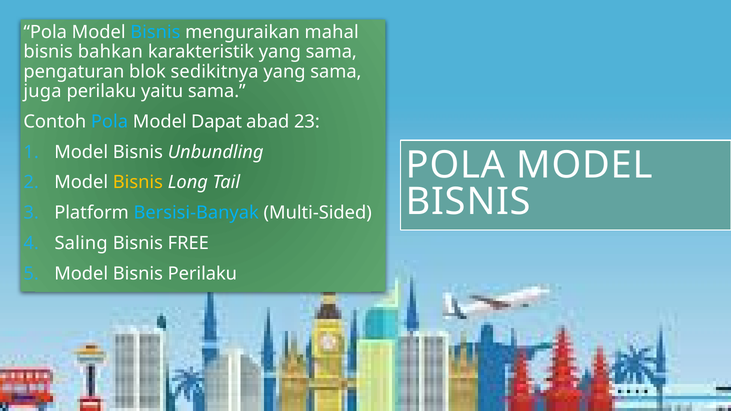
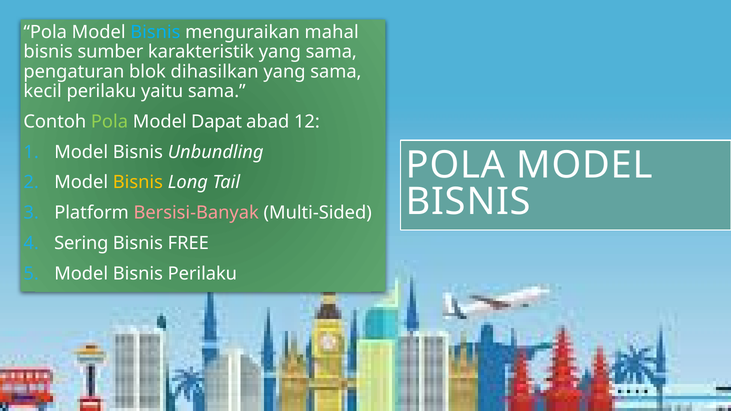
bahkan: bahkan -> sumber
sedikitnya: sedikitnya -> dihasilkan
juga: juga -> kecil
Pola at (109, 122) colour: light blue -> light green
23: 23 -> 12
Bersisi-Banyak colour: light blue -> pink
Saling: Saling -> Sering
